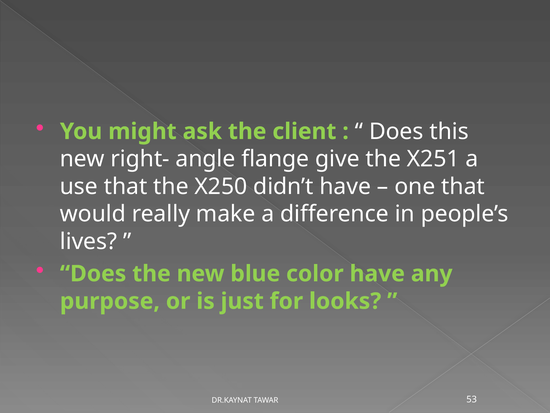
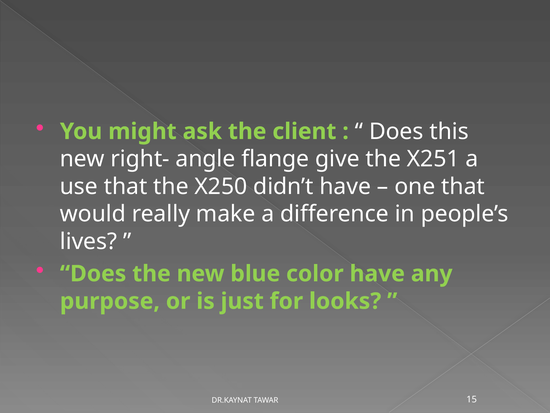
53: 53 -> 15
